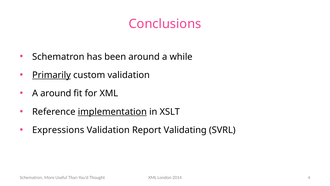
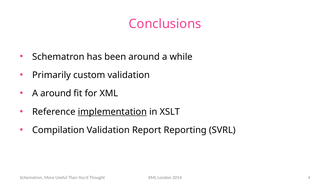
Primarily underline: present -> none
Expressions: Expressions -> Compilation
Validating: Validating -> Reporting
